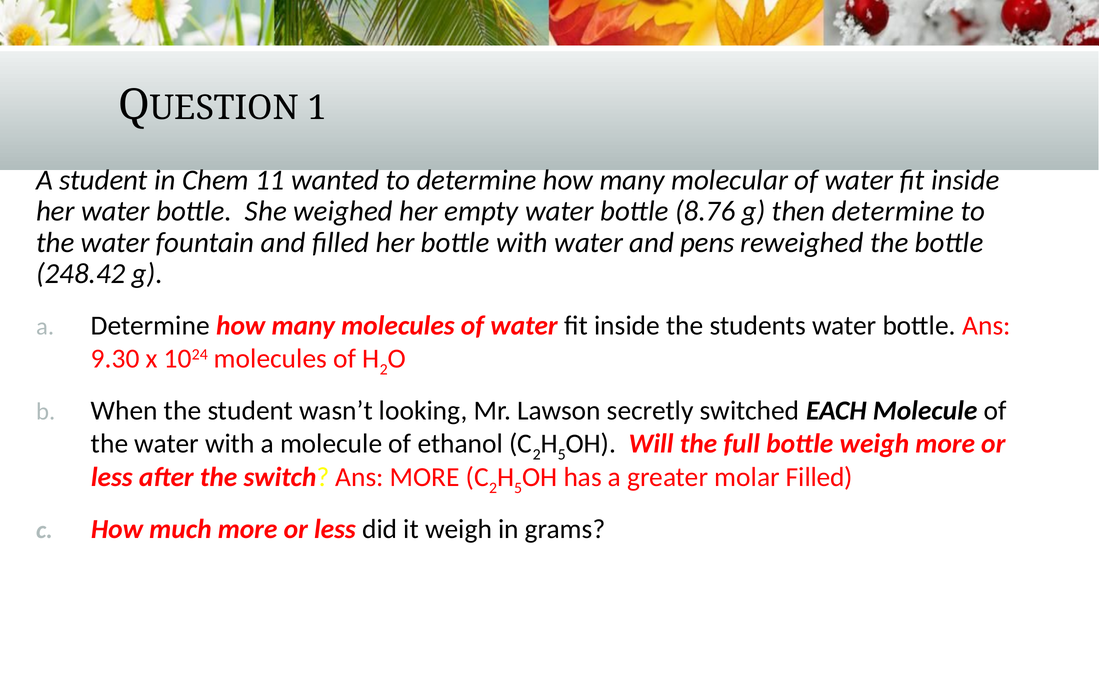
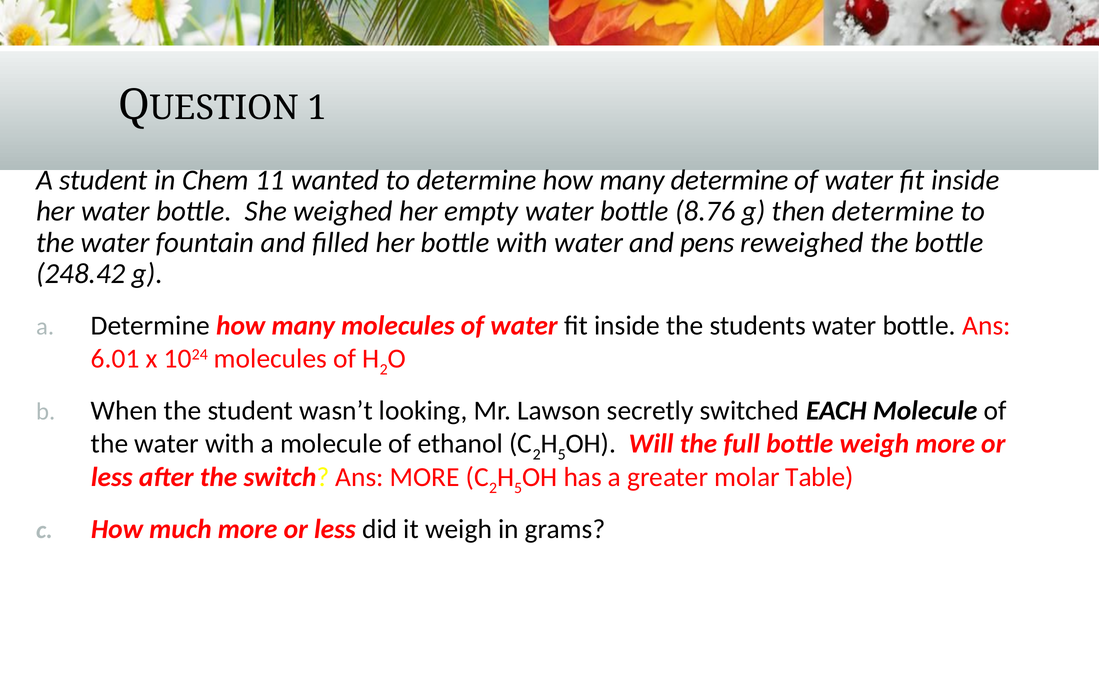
many molecular: molecular -> determine
9.30: 9.30 -> 6.01
molar Filled: Filled -> Table
